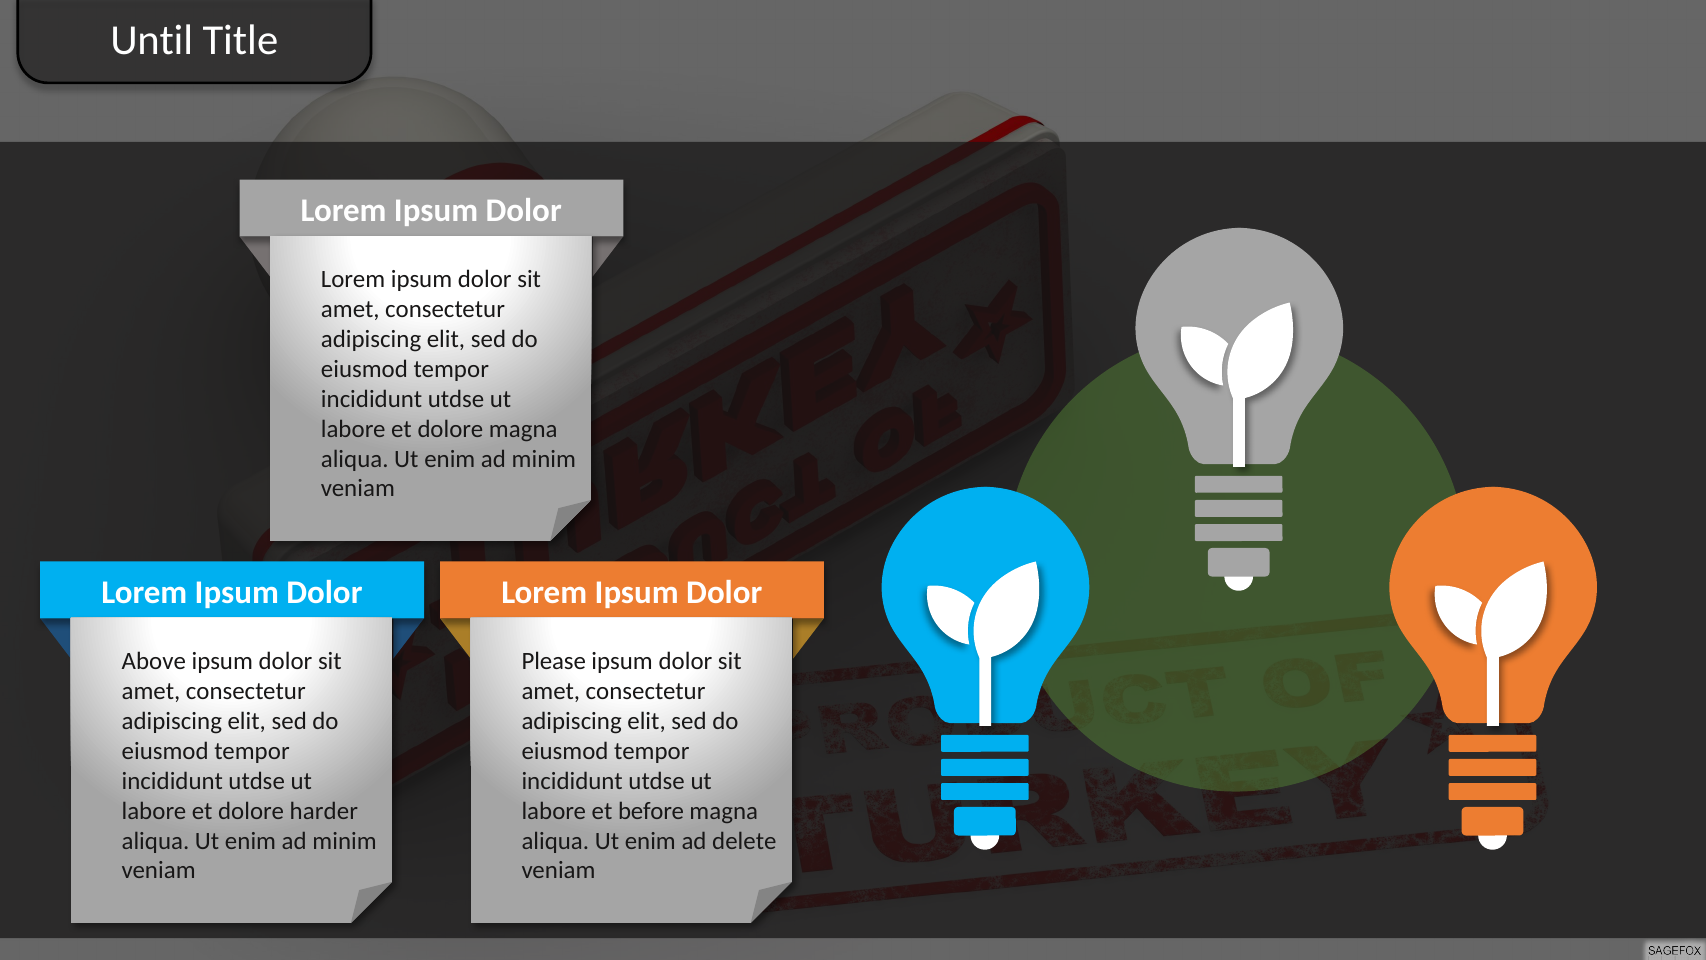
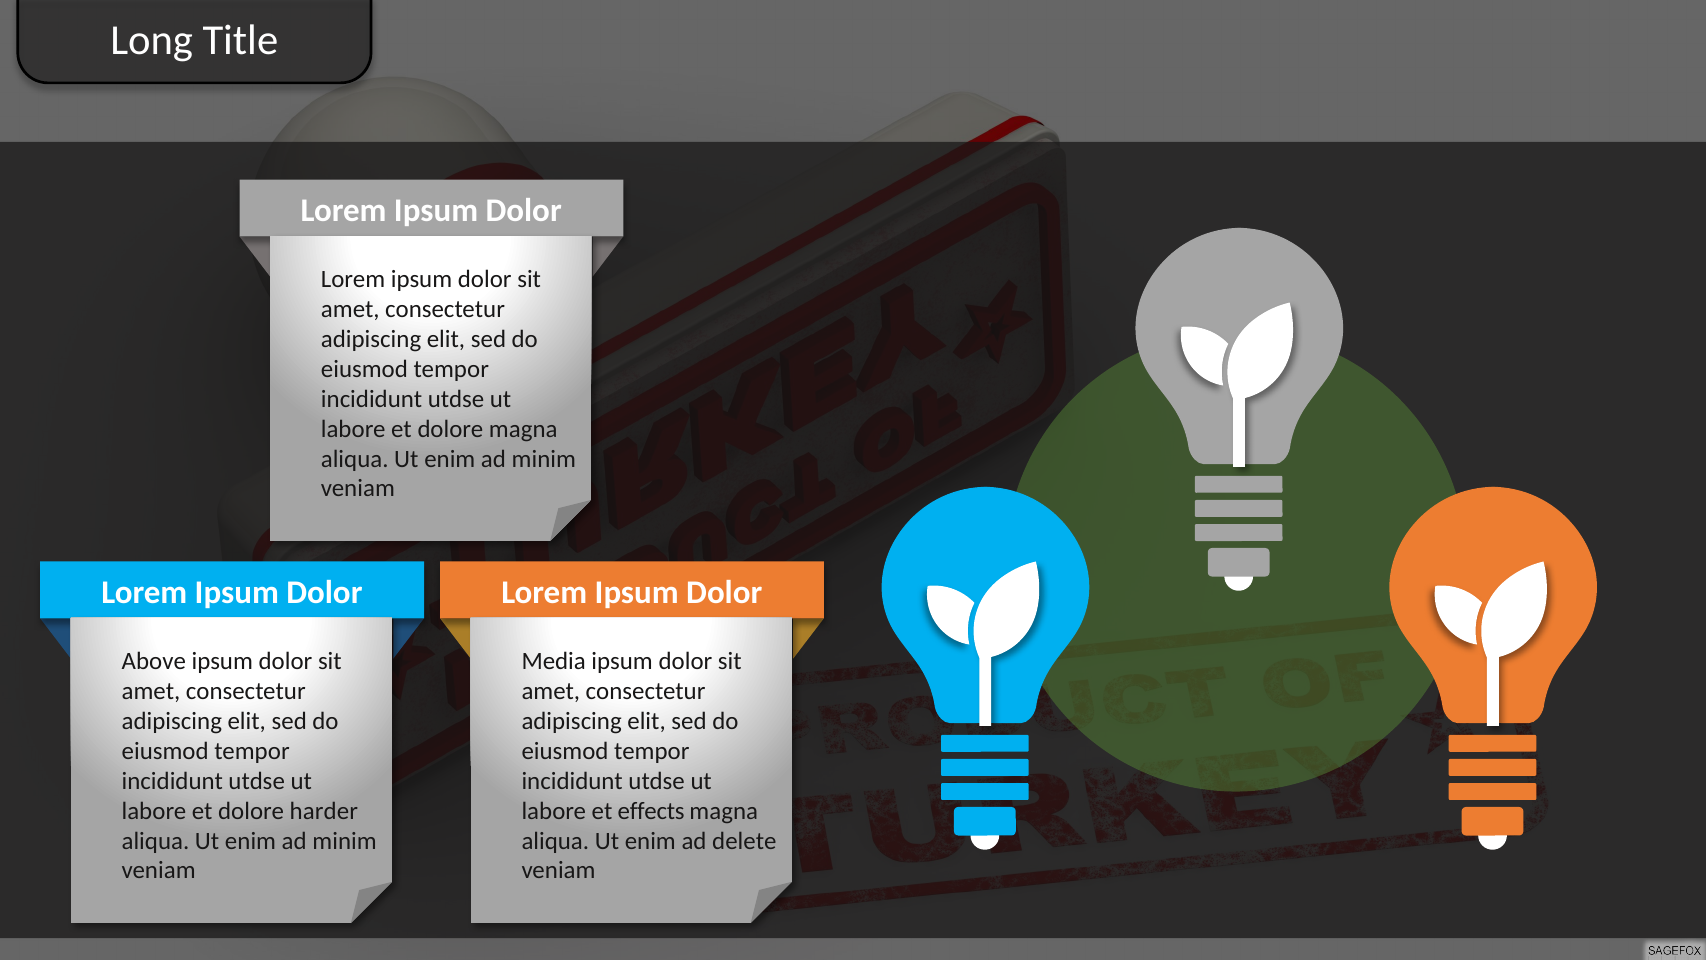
Until: Until -> Long
Please: Please -> Media
before: before -> effects
